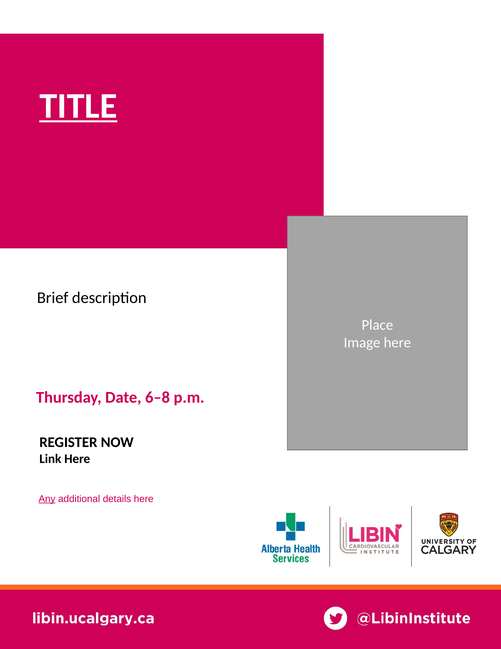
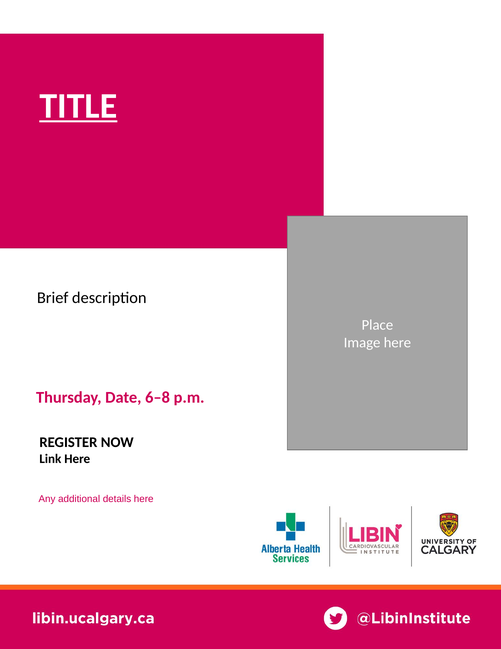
Any underline: present -> none
